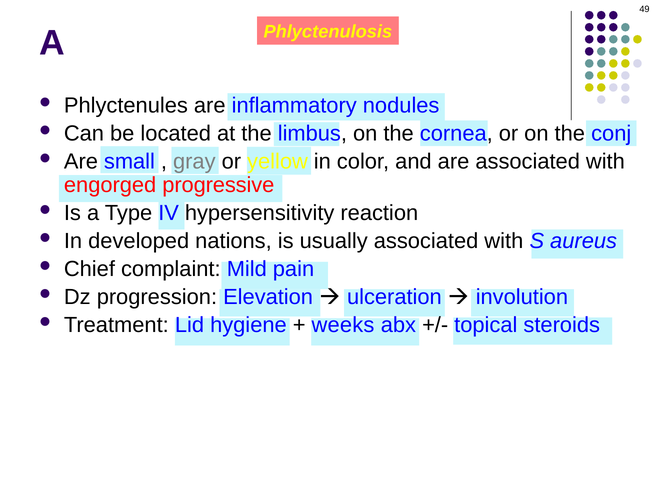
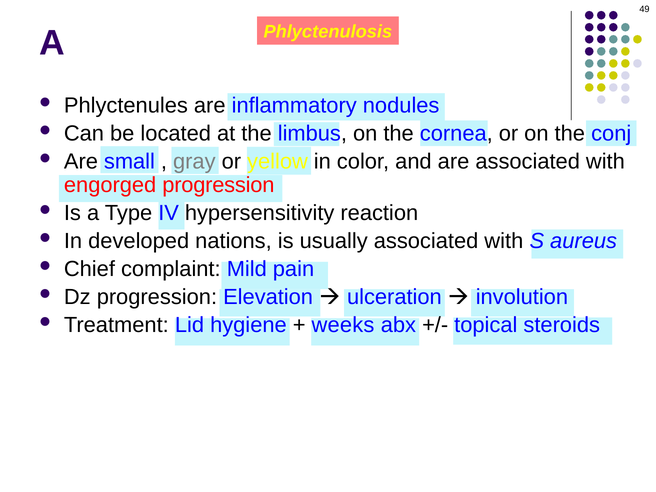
engorged progressive: progressive -> progression
